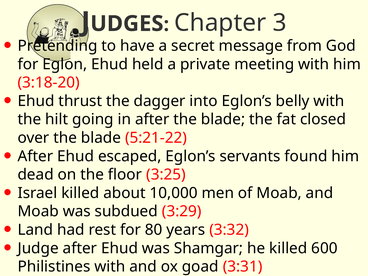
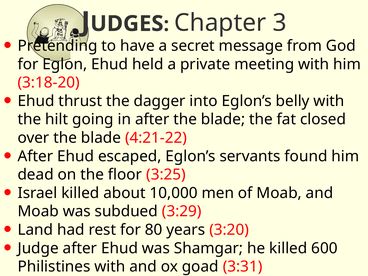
5:21-22: 5:21-22 -> 4:21-22
3:32: 3:32 -> 3:20
